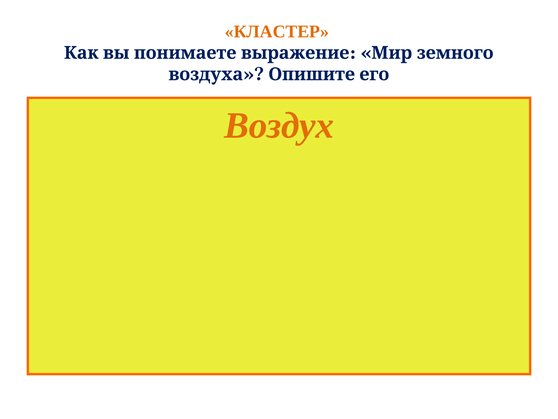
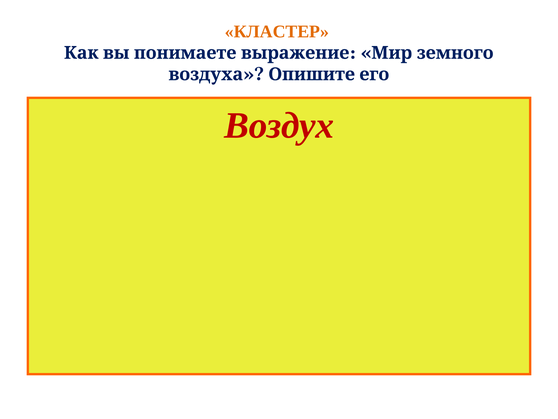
Воздух colour: orange -> red
